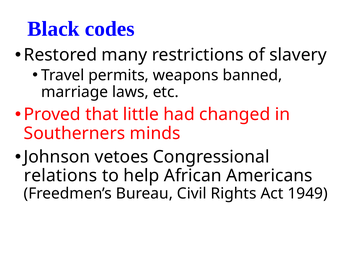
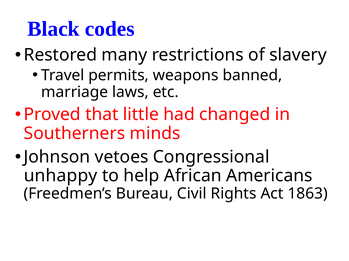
relations: relations -> unhappy
1949: 1949 -> 1863
